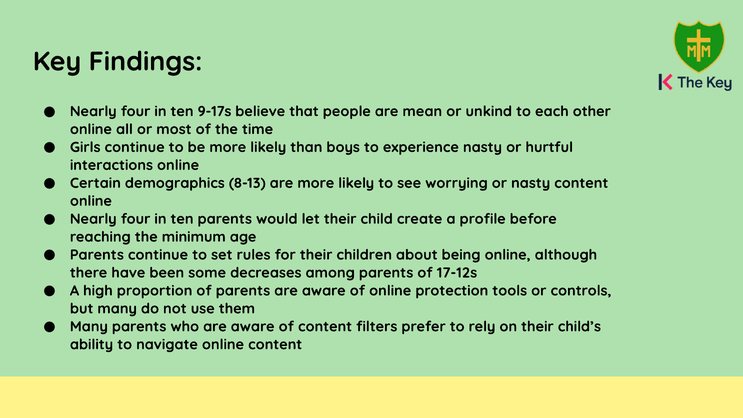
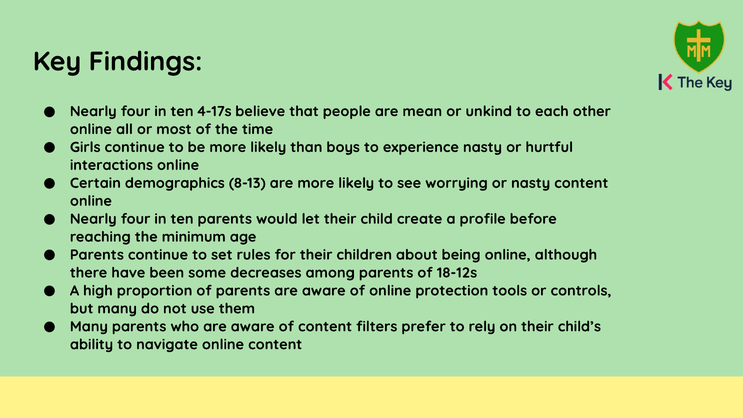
9-17s: 9-17s -> 4-17s
17-12s: 17-12s -> 18-12s
